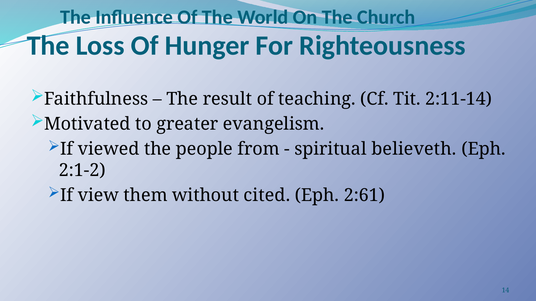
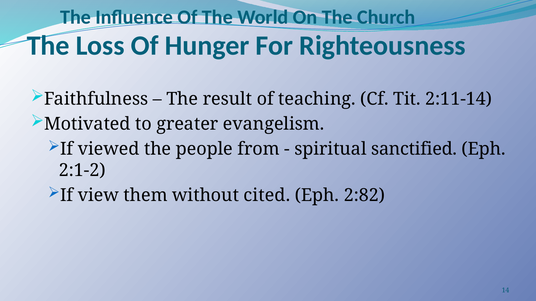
believeth: believeth -> sanctified
2:61: 2:61 -> 2:82
